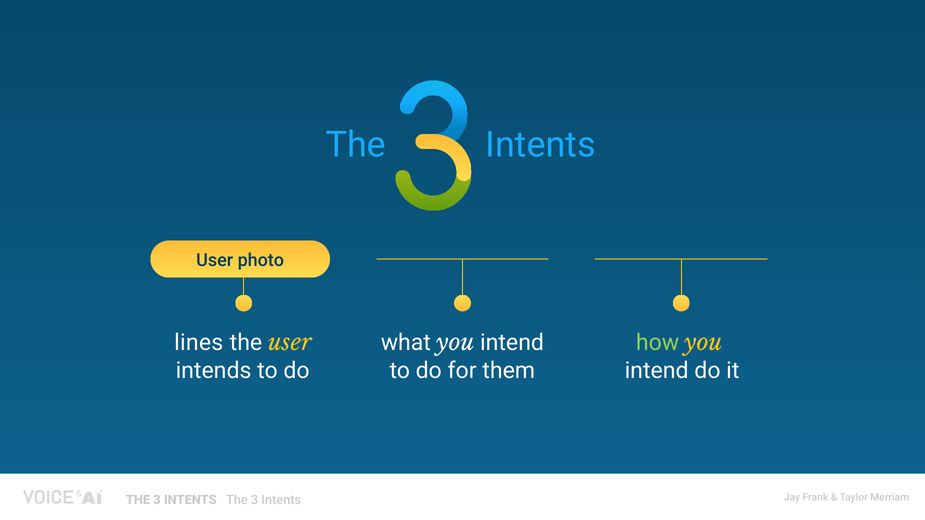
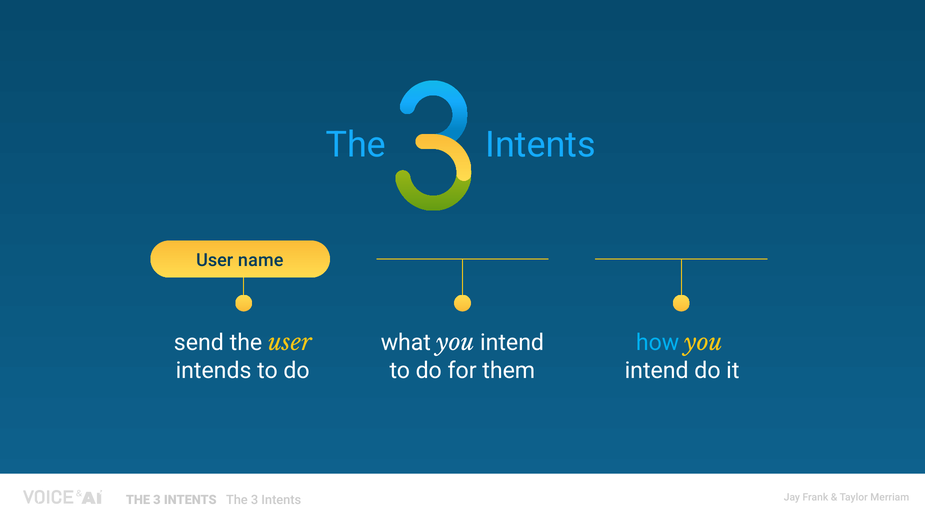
photo: photo -> name
lines: lines -> send
how colour: light green -> light blue
